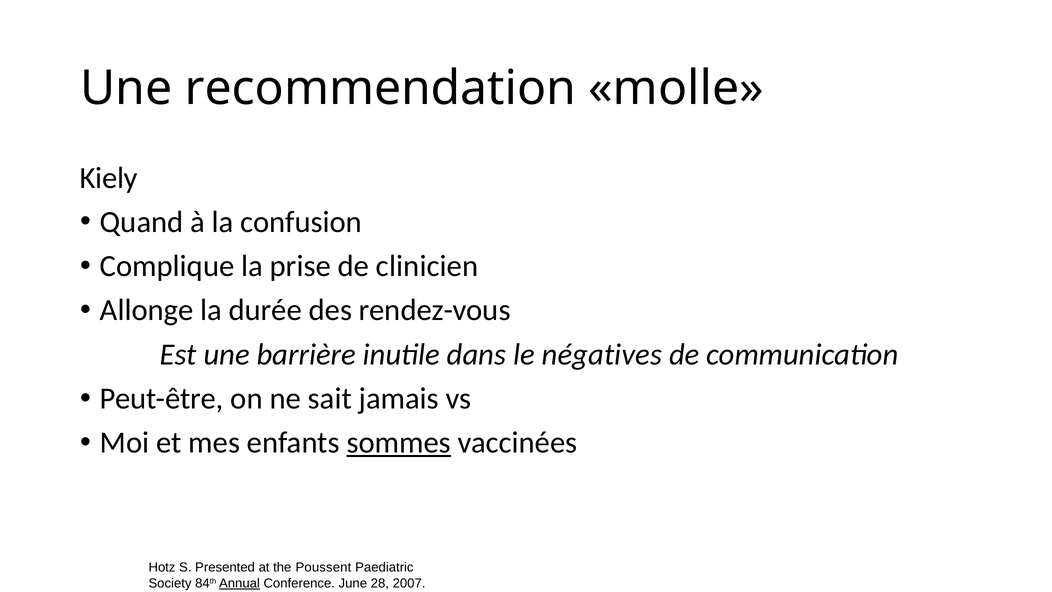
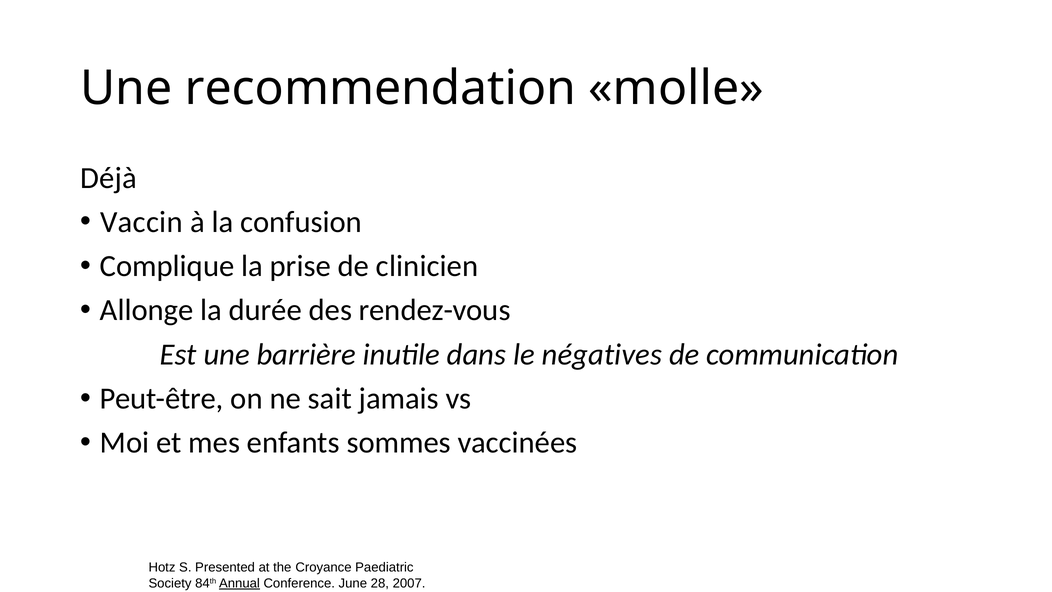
Kiely: Kiely -> Déjà
Quand: Quand -> Vaccin
sommes underline: present -> none
Poussent: Poussent -> Croyance
